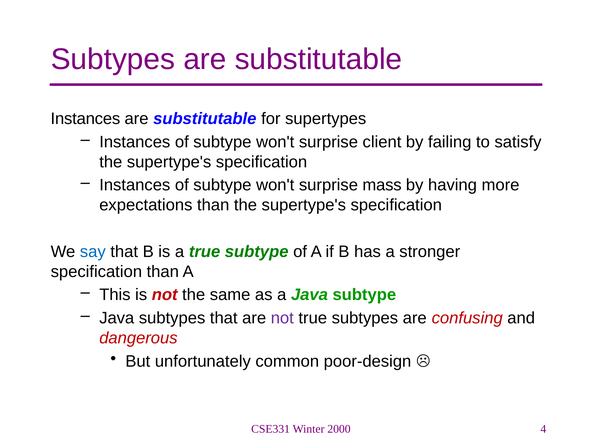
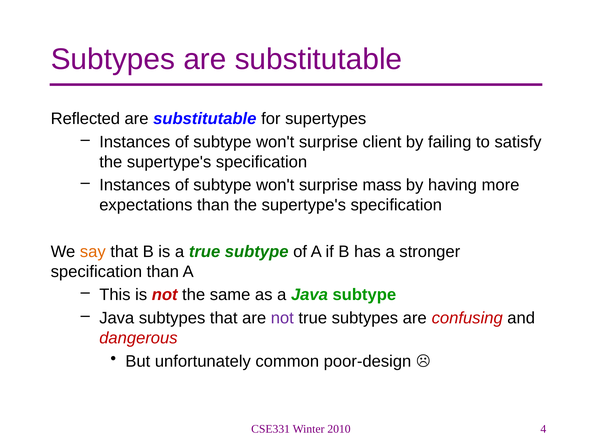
Instances at (85, 119): Instances -> Reflected
say colour: blue -> orange
2000: 2000 -> 2010
